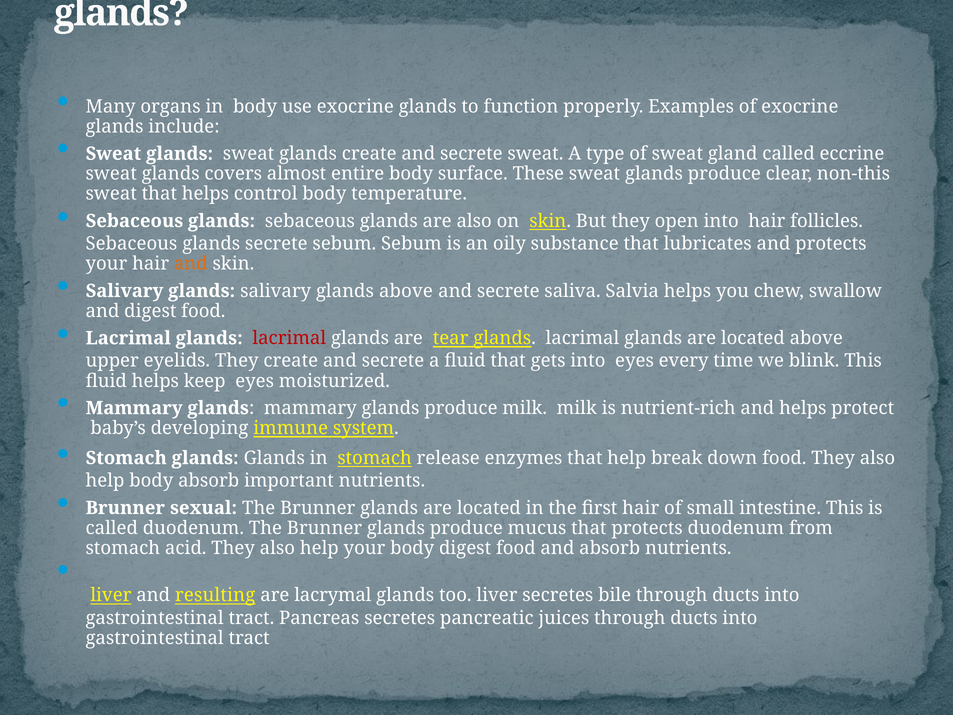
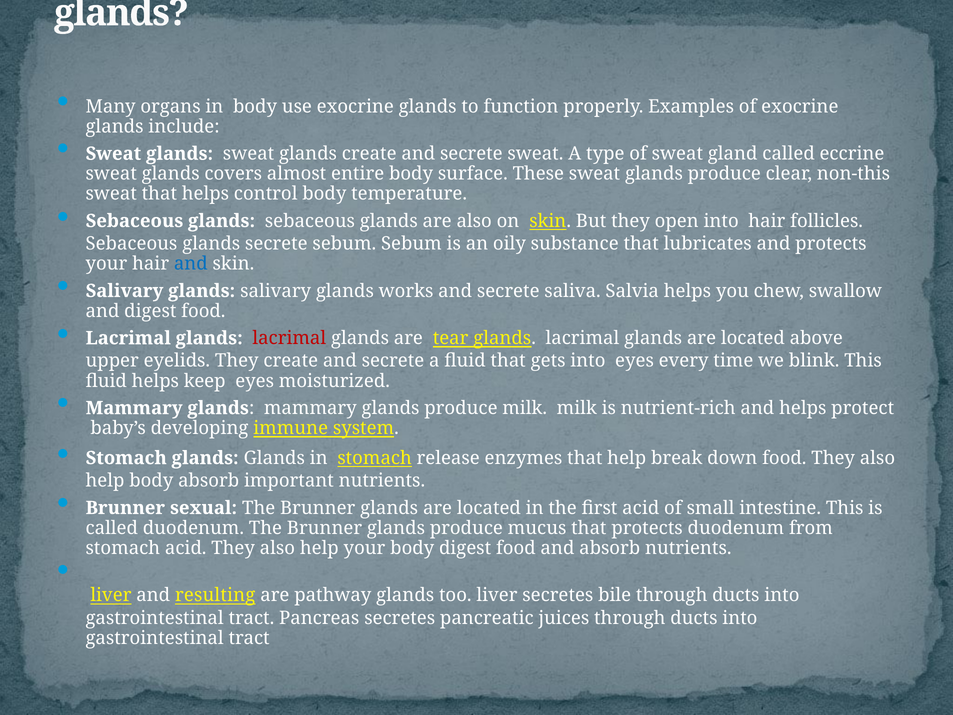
and at (191, 264) colour: orange -> blue
glands above: above -> works
first hair: hair -> acid
lacrymal: lacrymal -> pathway
